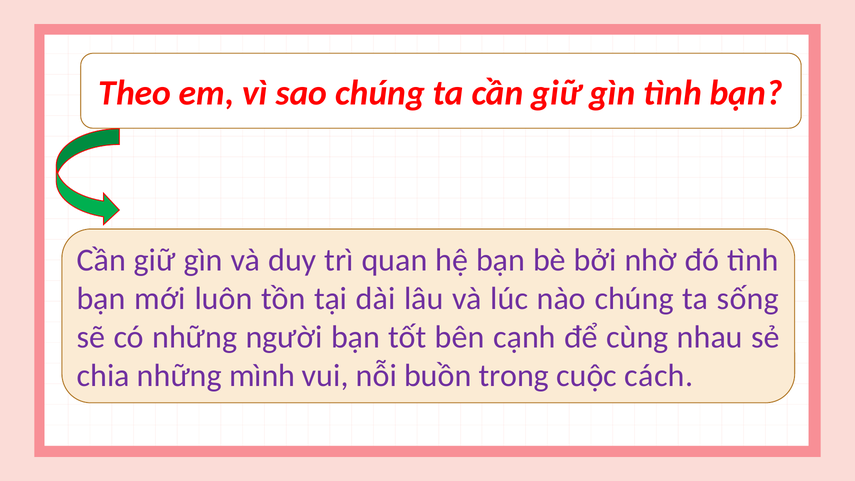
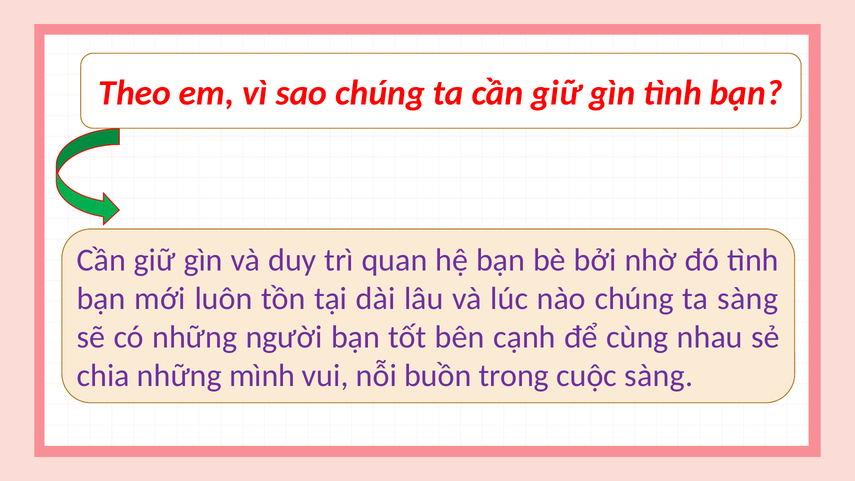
ta sống: sống -> sàng
cuộc cách: cách -> sàng
